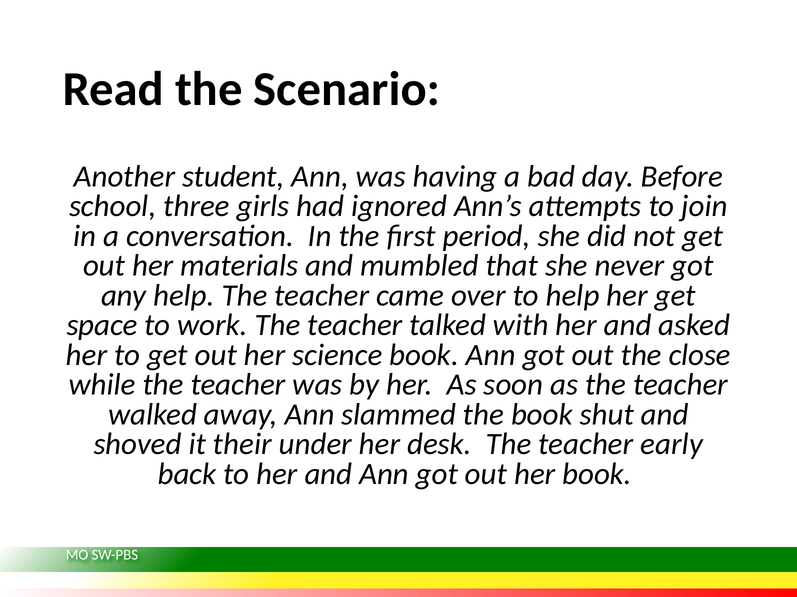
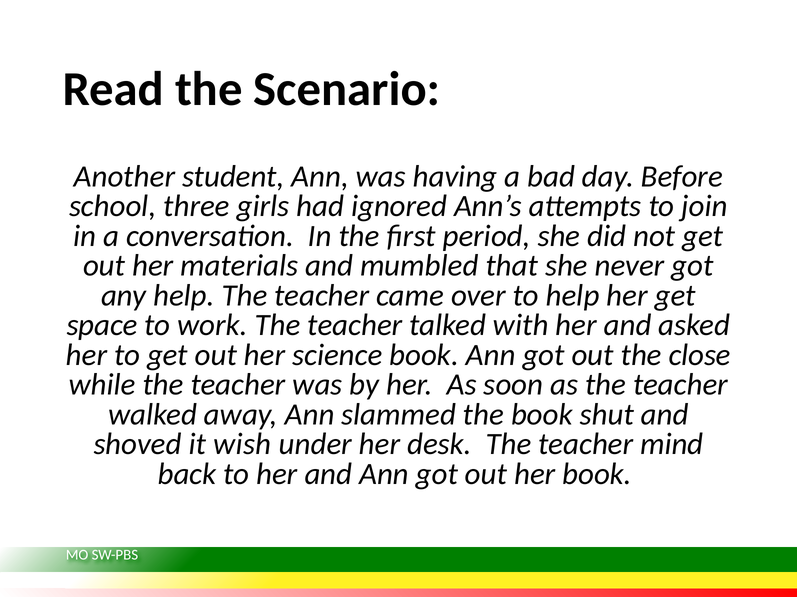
their: their -> wish
early: early -> mind
